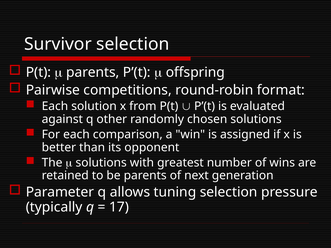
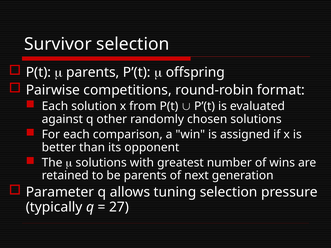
17: 17 -> 27
